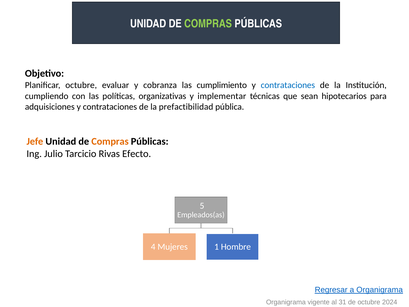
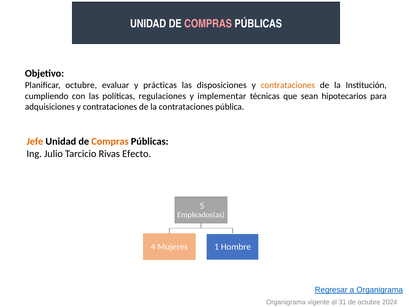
COMPRAS at (208, 24) colour: light green -> pink
cobranza: cobranza -> prácticas
cumplimiento: cumplimiento -> disposiciones
contrataciones at (288, 85) colour: blue -> orange
organizativas: organizativas -> regulaciones
la prefactibilidad: prefactibilidad -> contrataciones
